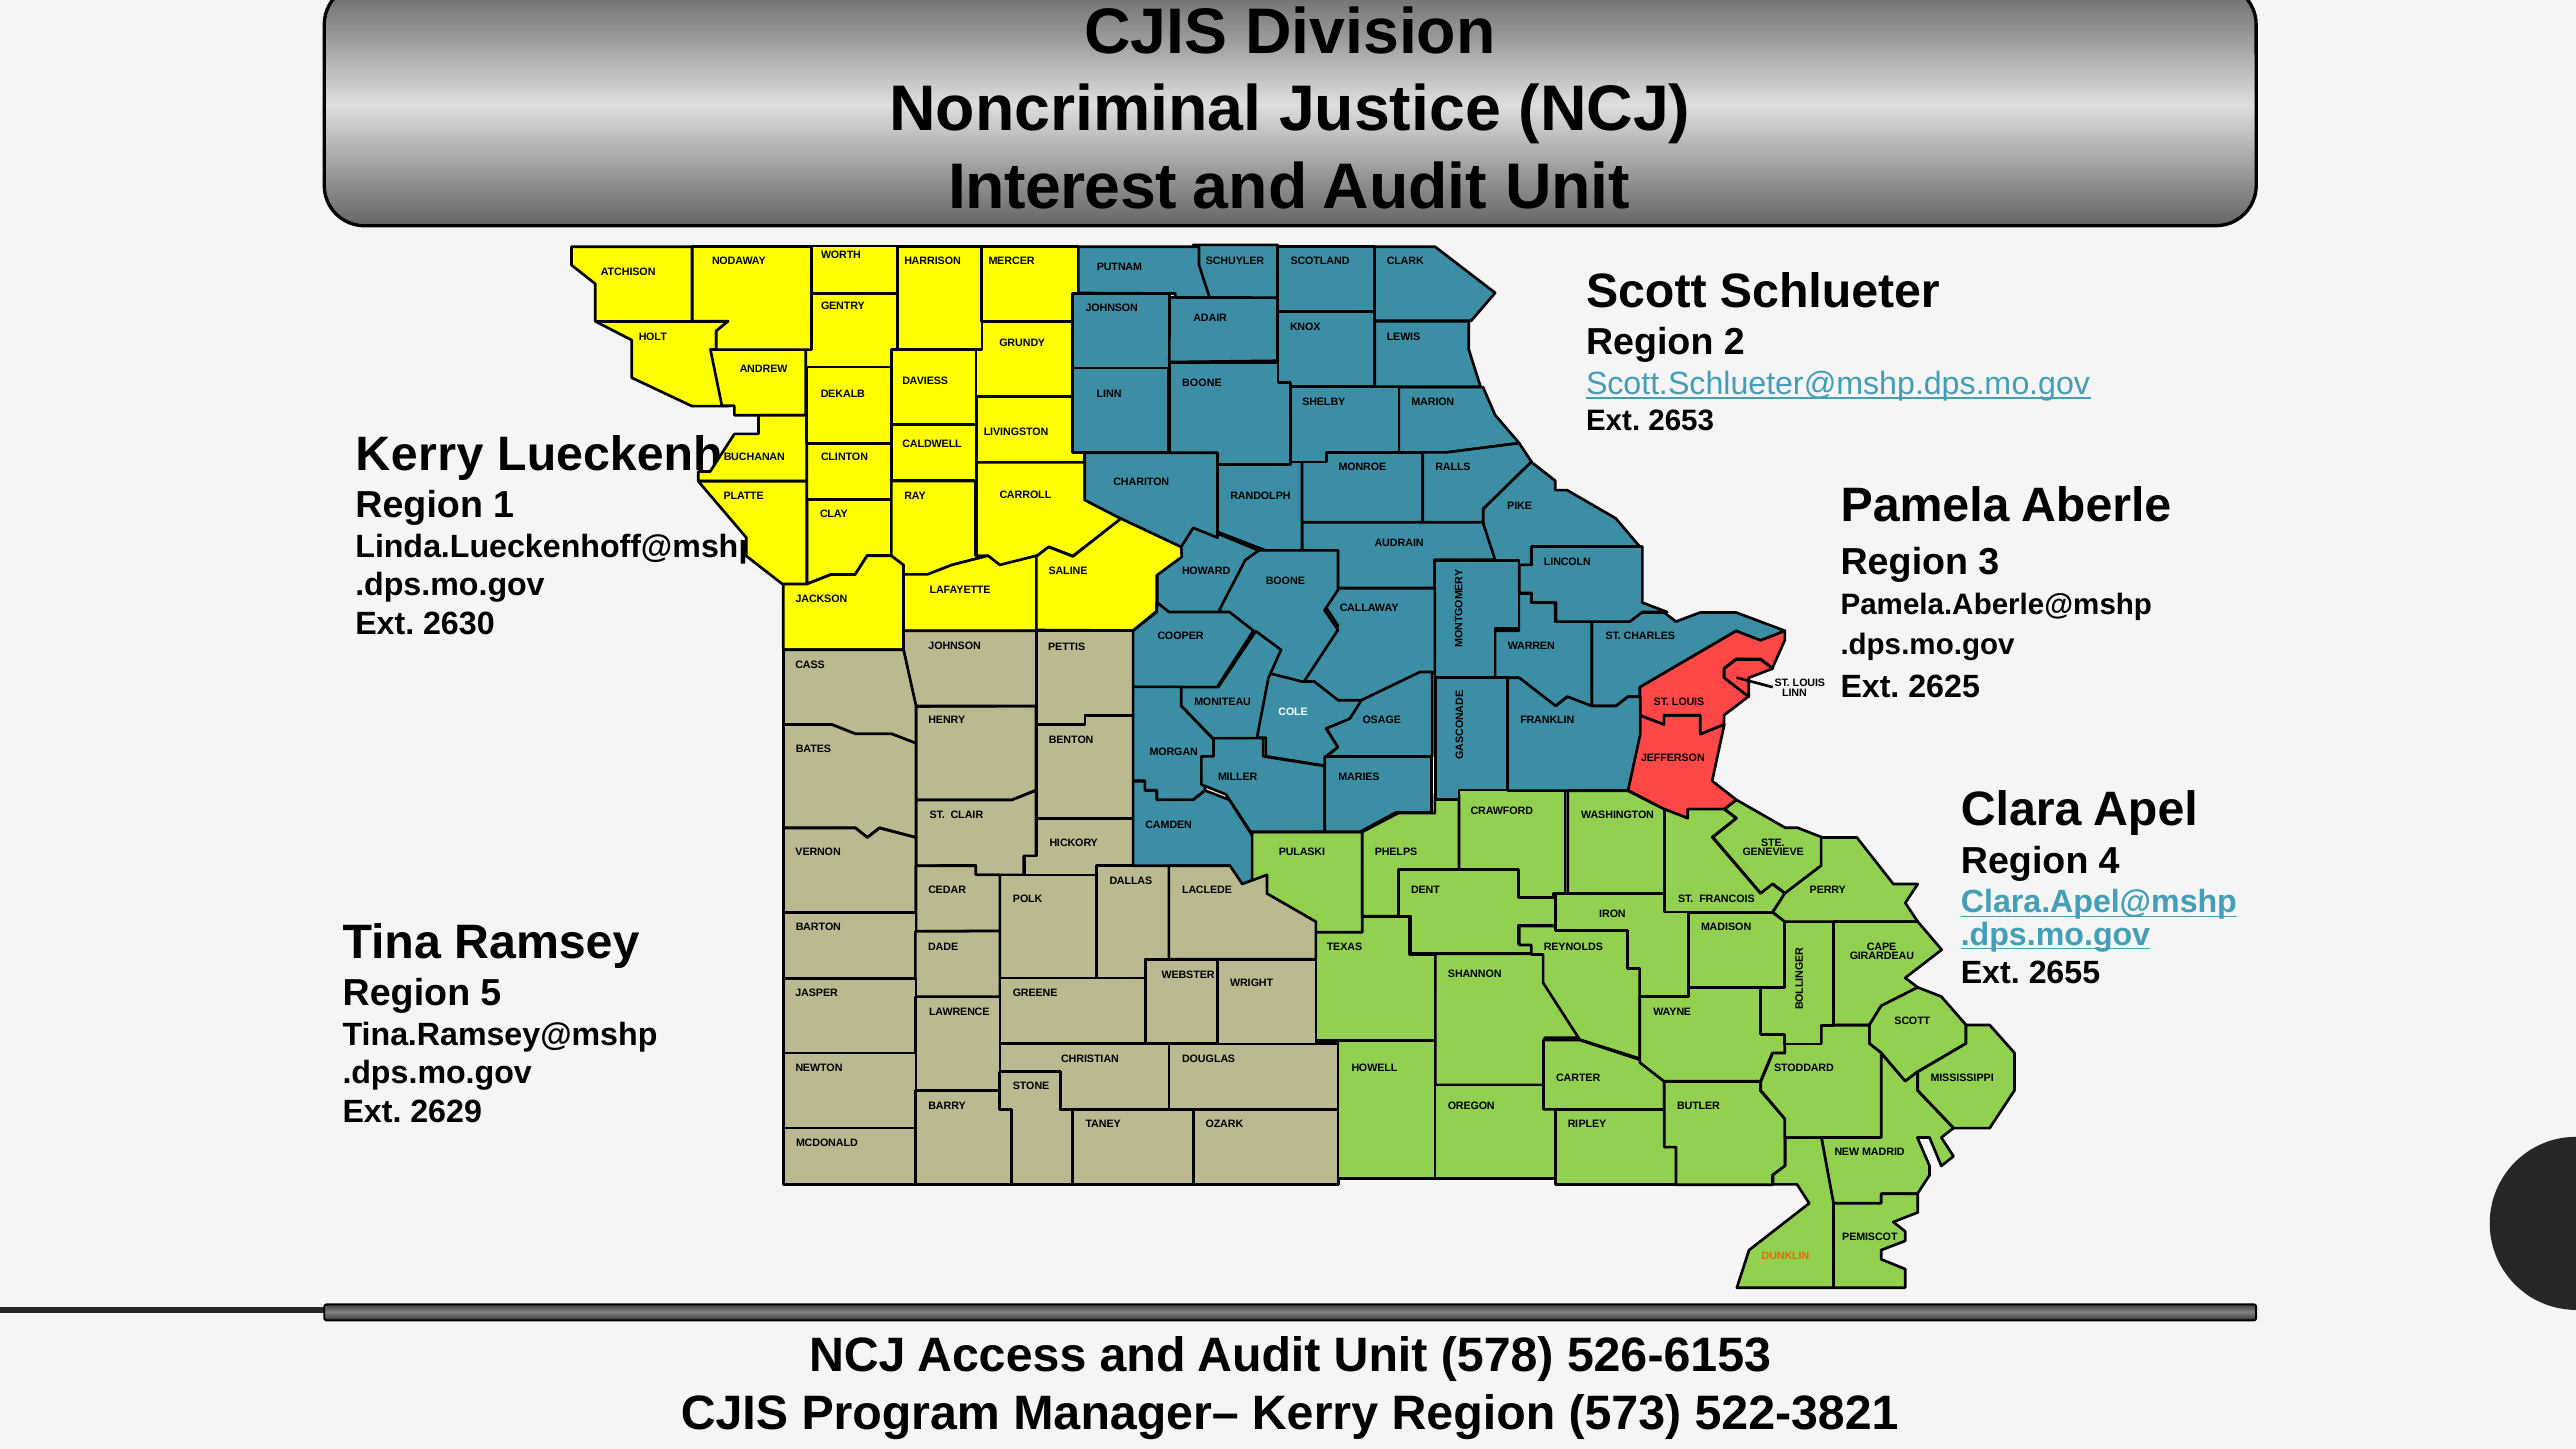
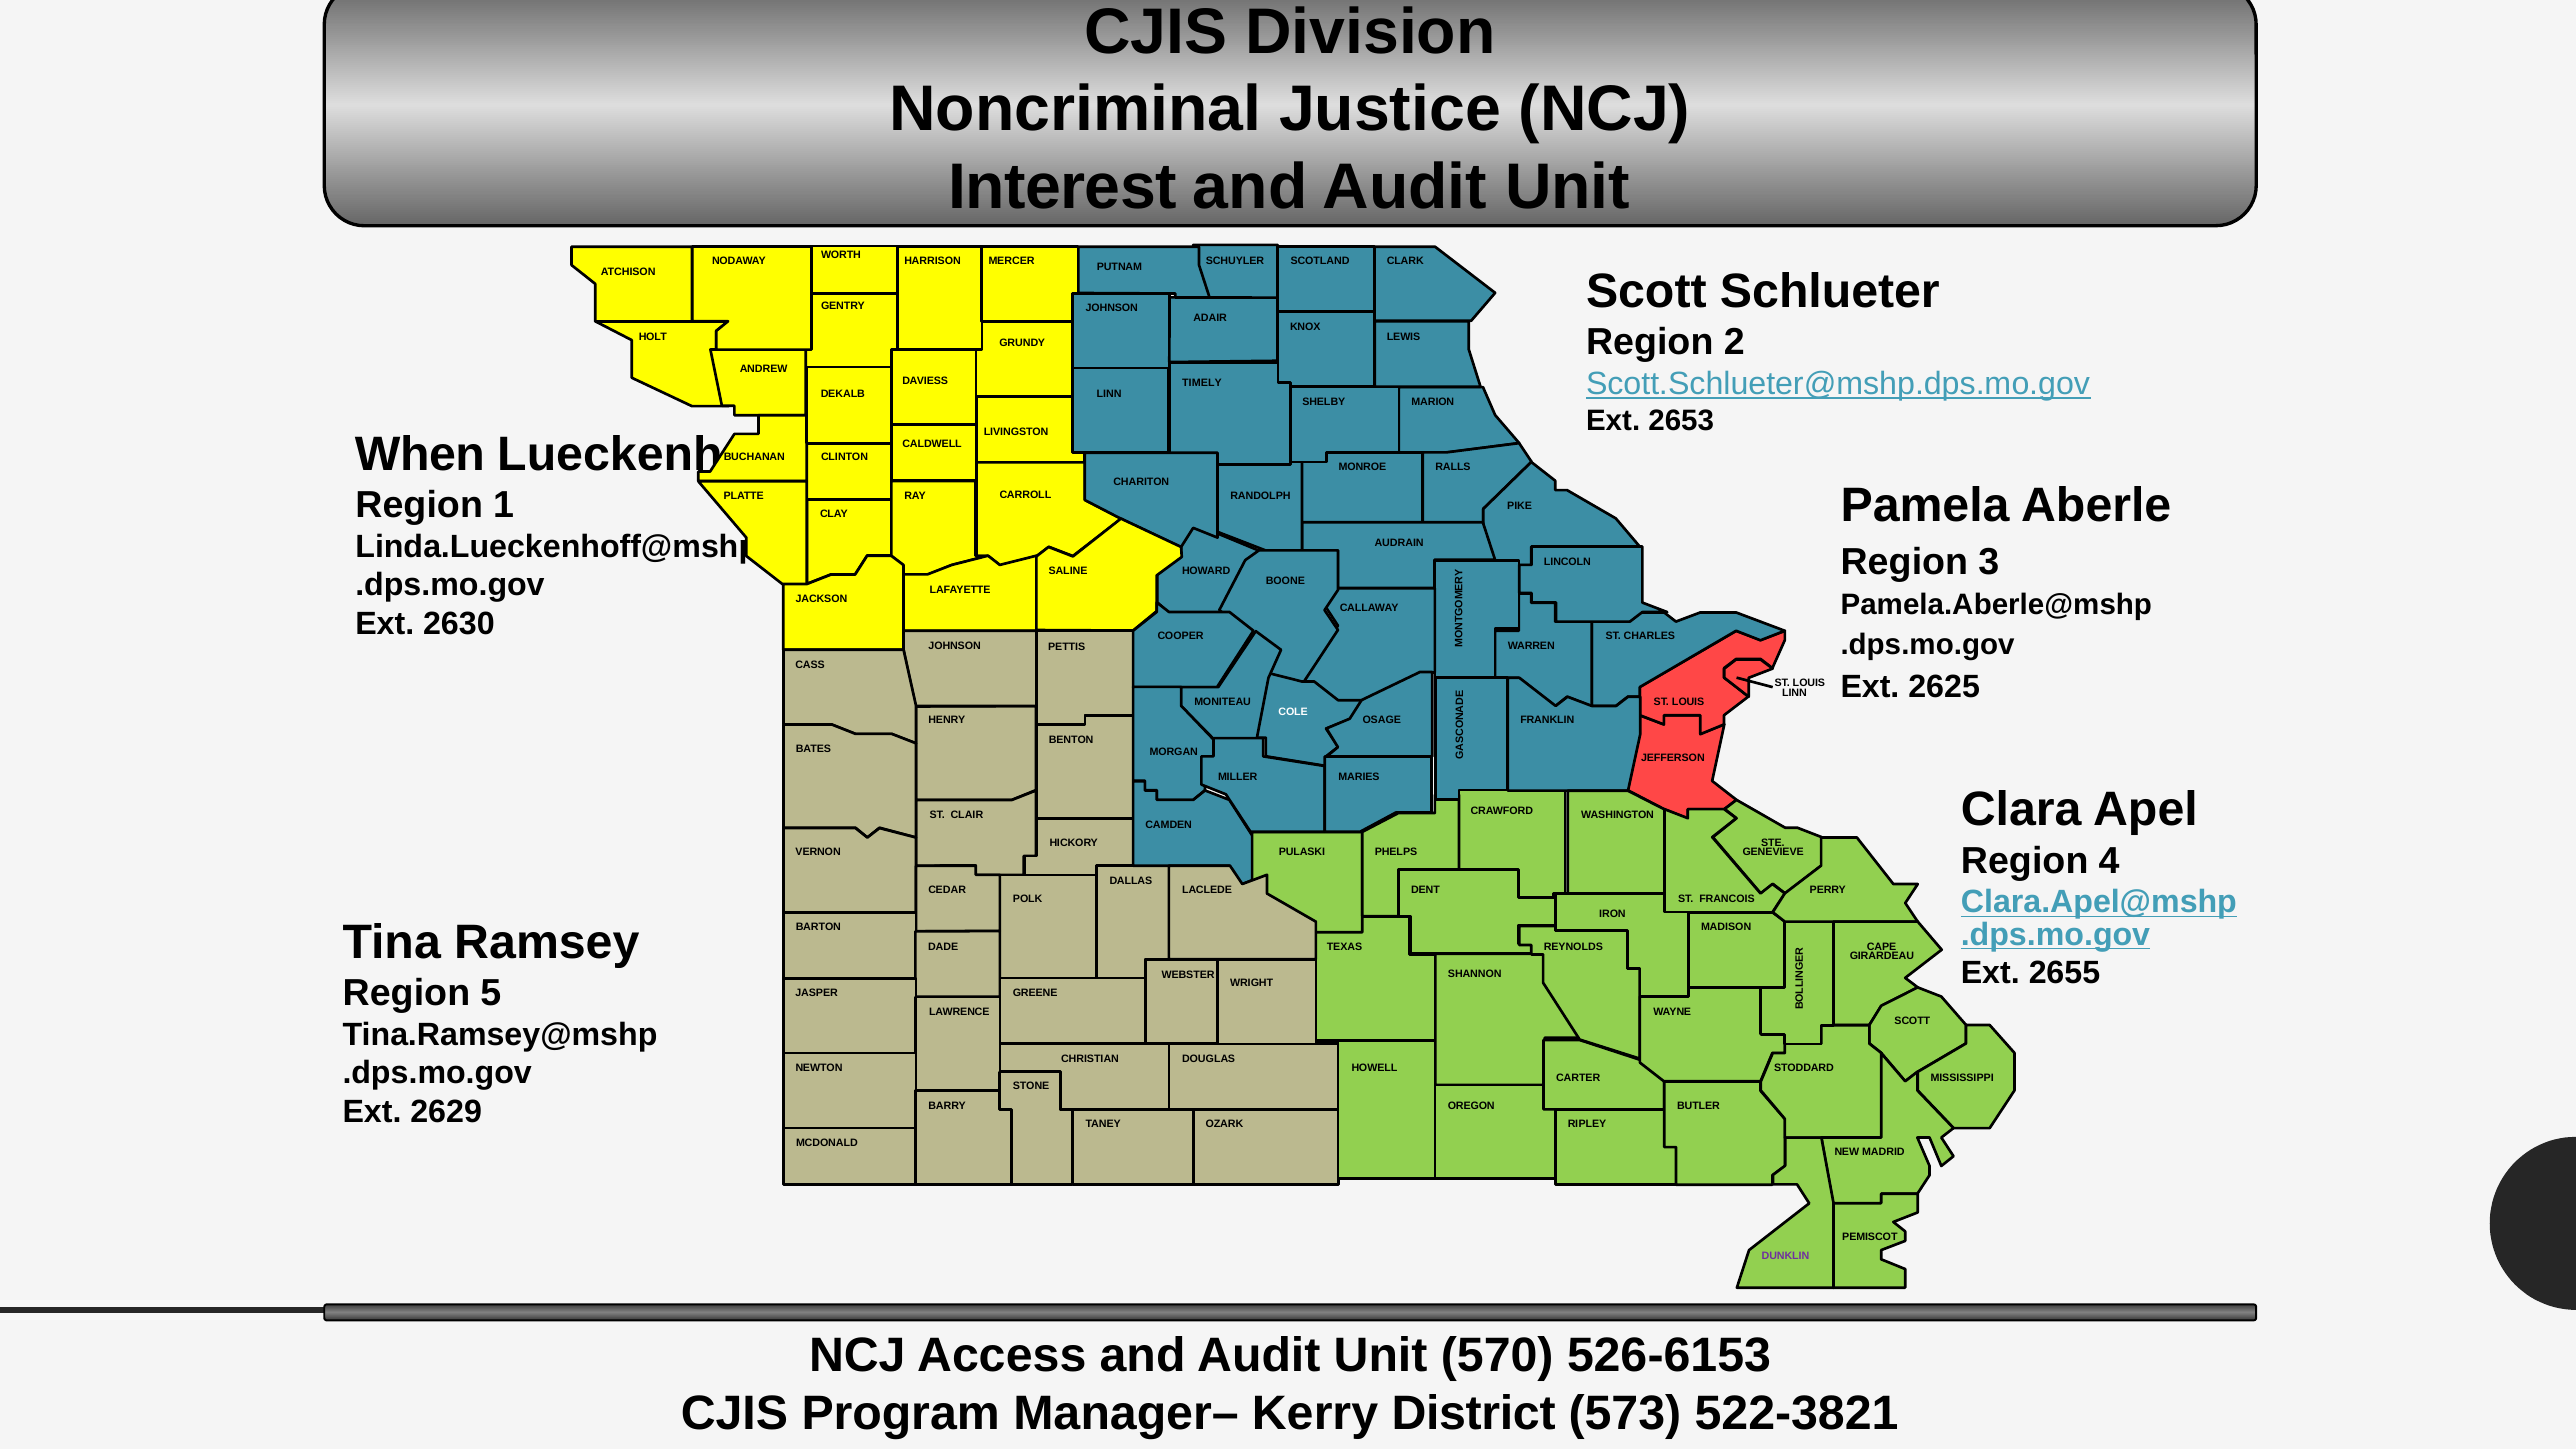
BOONE at (1202, 383): BOONE -> TIMELY
Kerry at (419, 454): Kerry -> When
DUNKLIN colour: orange -> purple
578: 578 -> 570
Kerry Region: Region -> District
